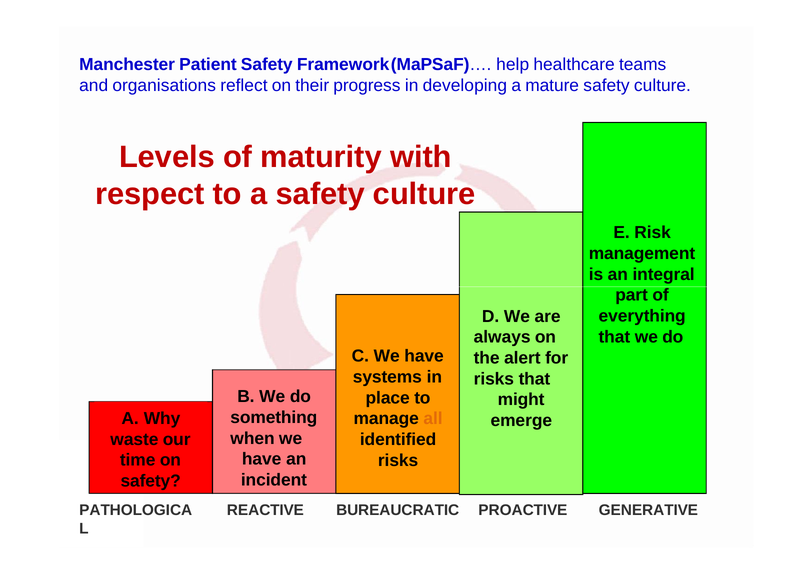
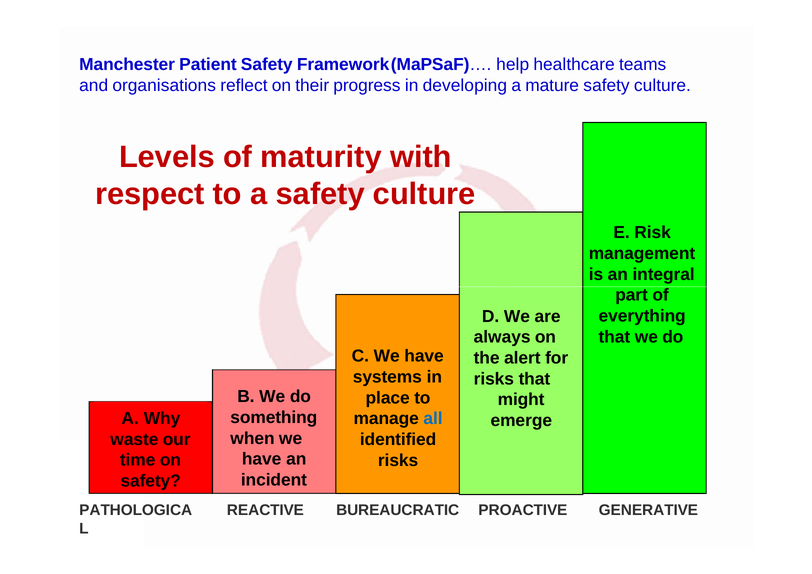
all colour: orange -> blue
